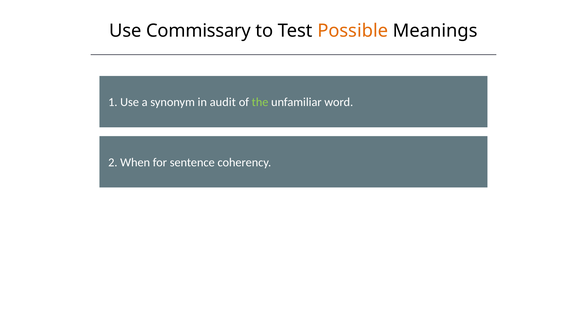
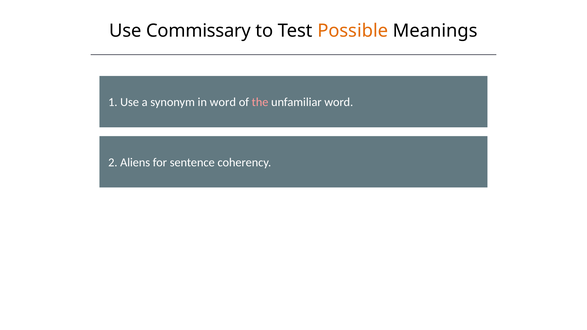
in audit: audit -> word
the colour: light green -> pink
When: When -> Aliens
